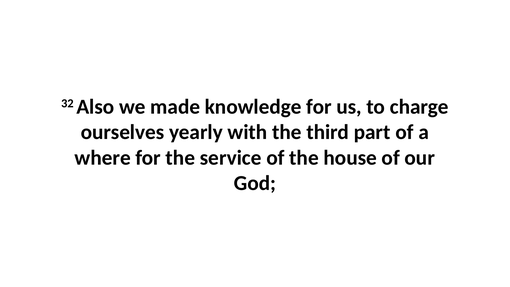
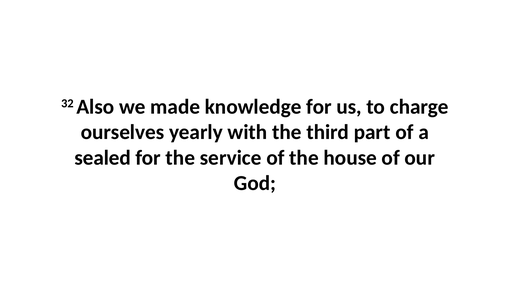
where: where -> sealed
